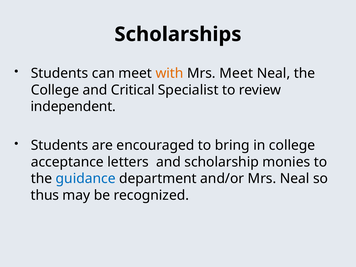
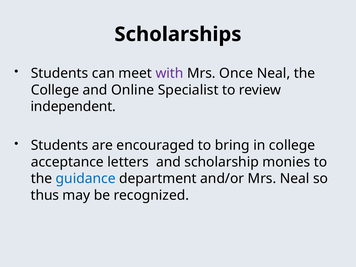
with colour: orange -> purple
Mrs Meet: Meet -> Once
Critical: Critical -> Online
